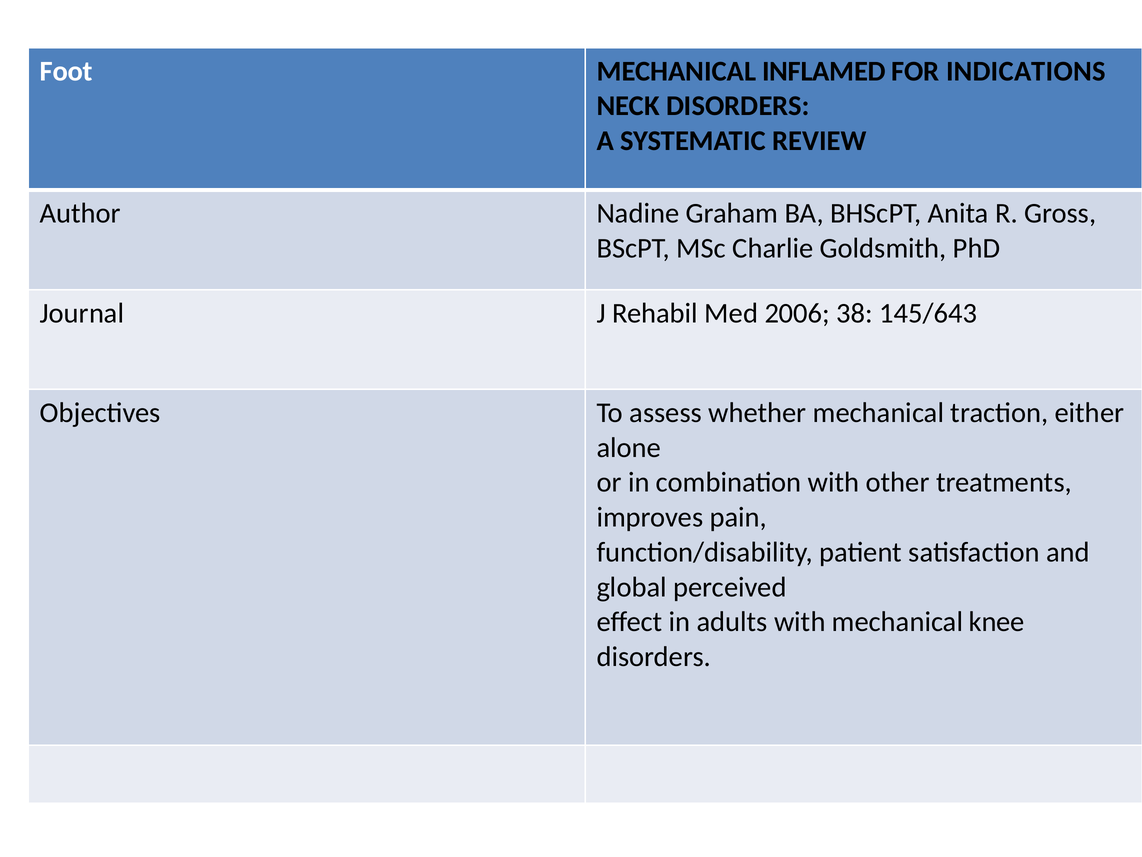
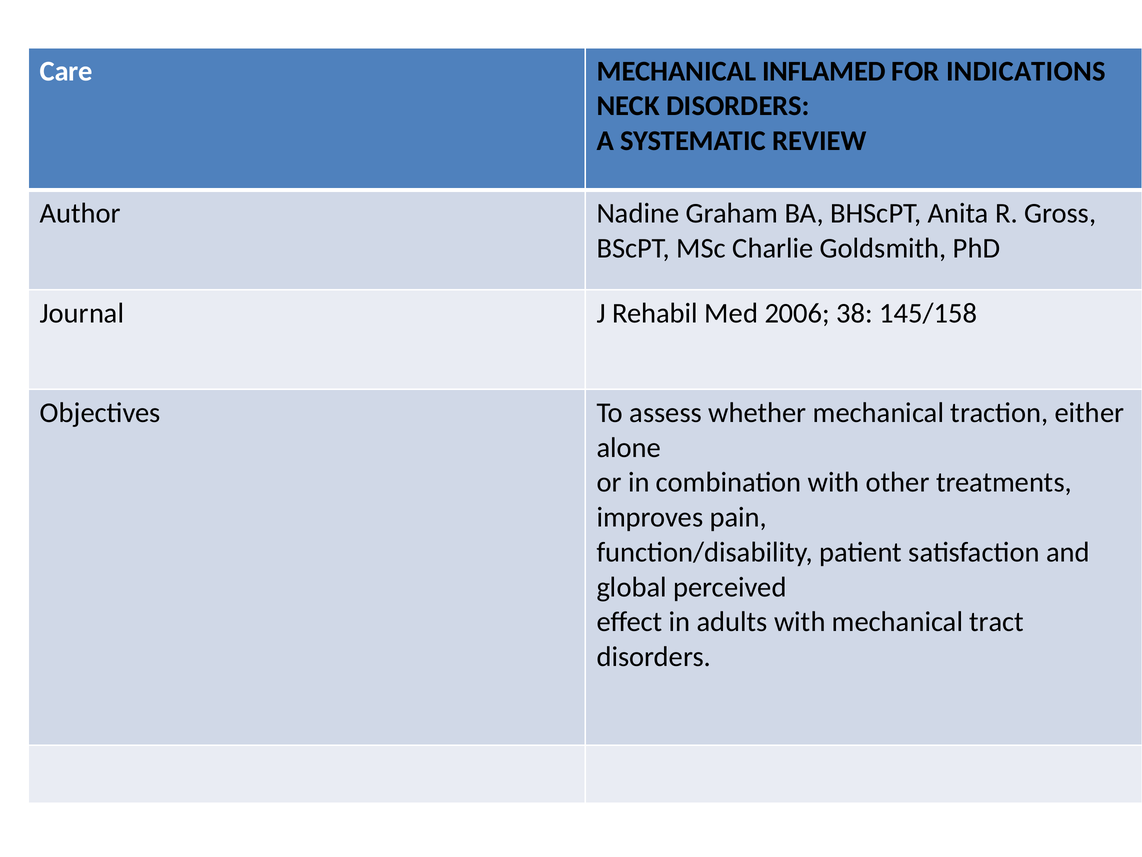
Foot: Foot -> Care
145/643: 145/643 -> 145/158
knee: knee -> tract
